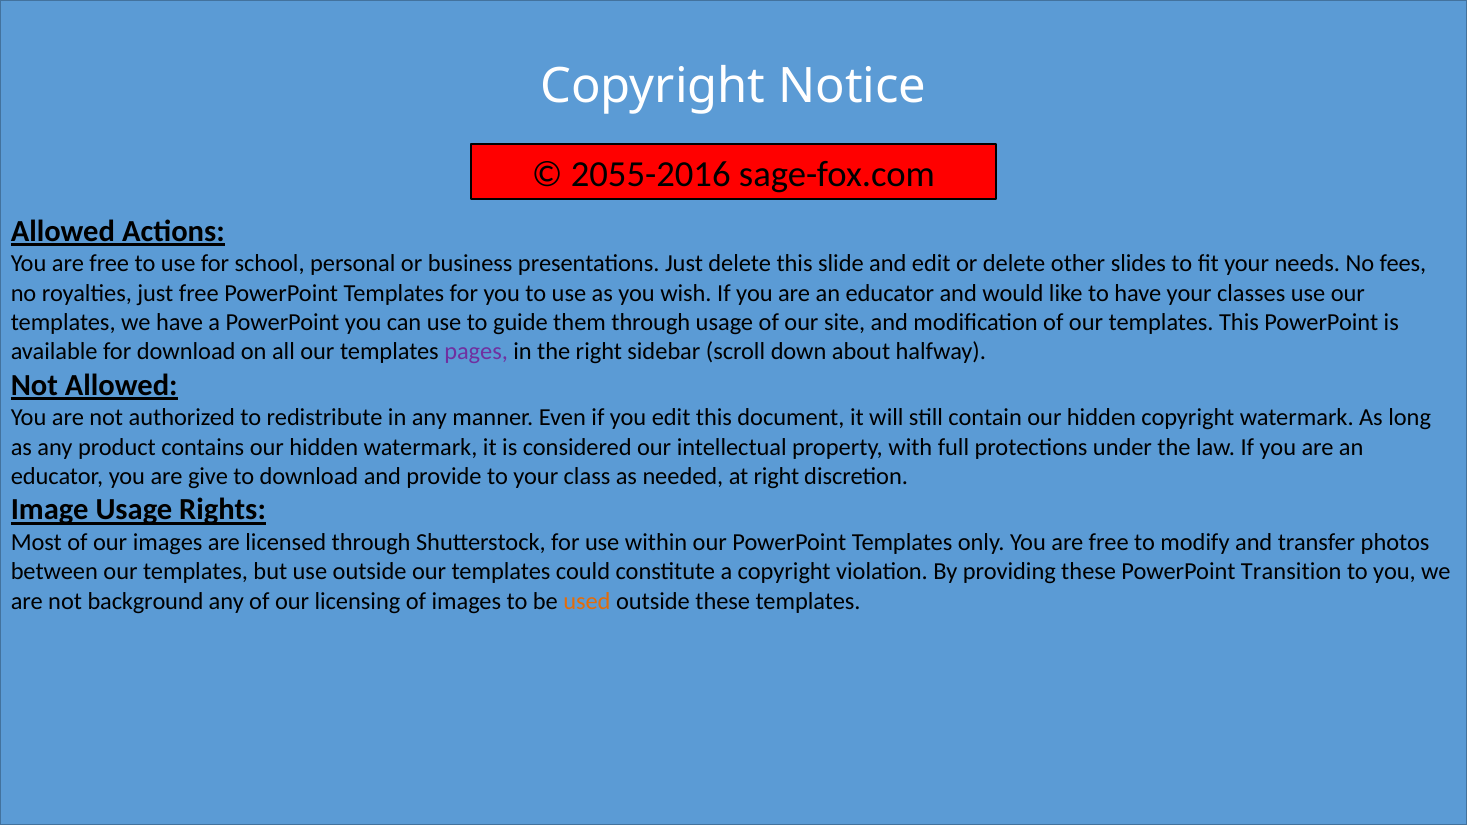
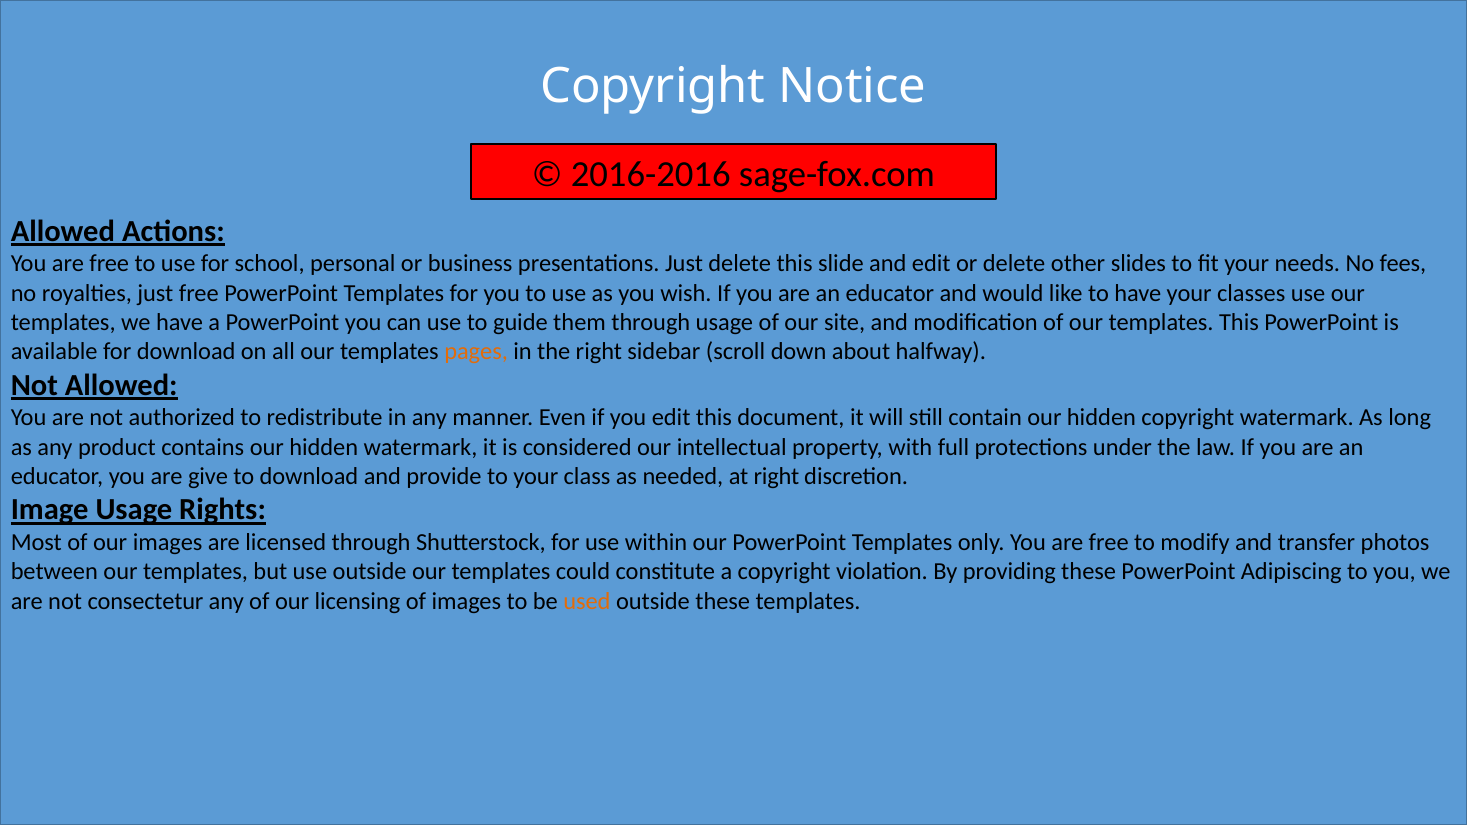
2055-2016: 2055-2016 -> 2016-2016
pages colour: purple -> orange
Transition: Transition -> Adipiscing
background: background -> consectetur
